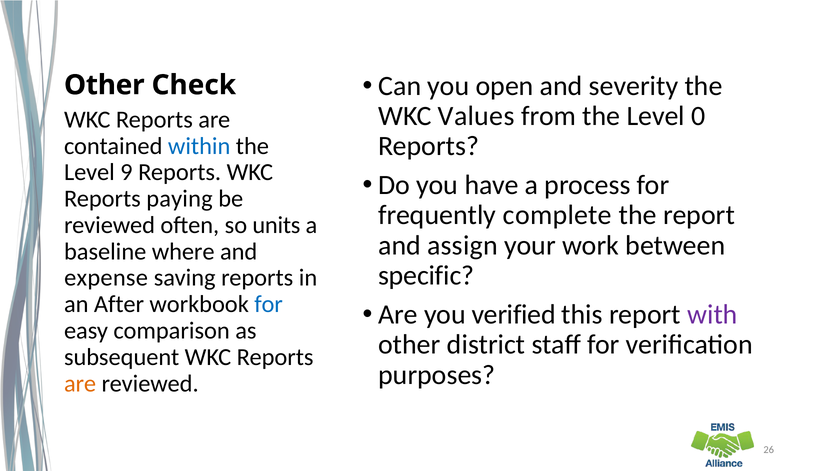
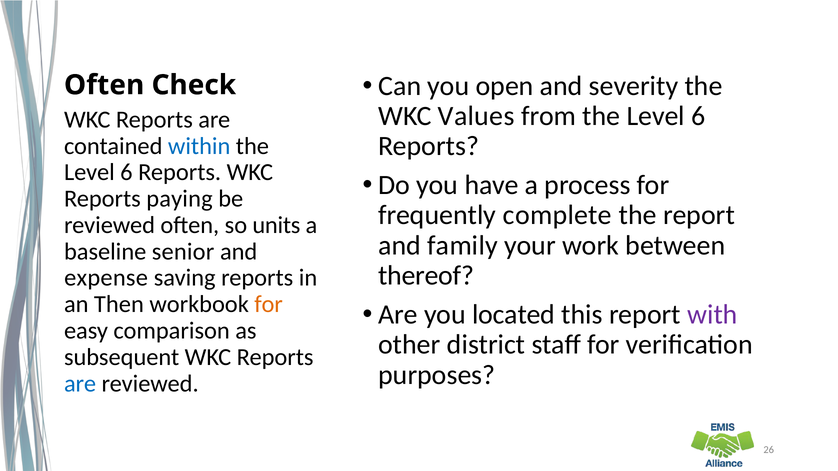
Other at (104, 85): Other -> Often
from the Level 0: 0 -> 6
9 at (126, 173): 9 -> 6
assign: assign -> family
where: where -> senior
specific: specific -> thereof
After: After -> Then
for at (269, 305) colour: blue -> orange
verified: verified -> located
are at (80, 384) colour: orange -> blue
